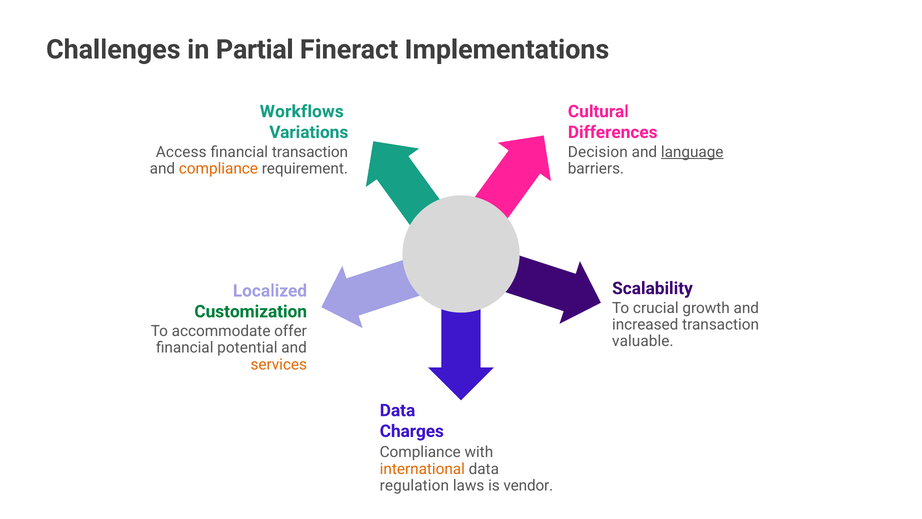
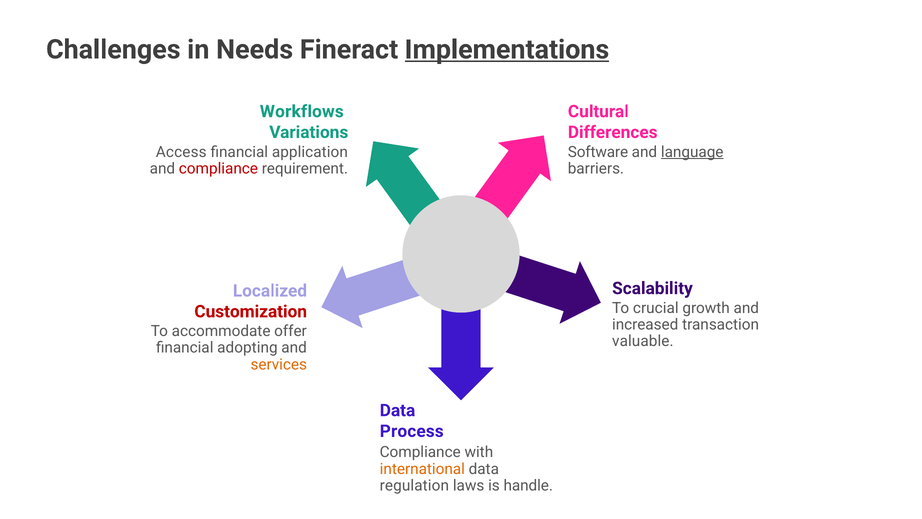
Partial: Partial -> Needs
Implementations underline: none -> present
financial transaction: transaction -> application
Decision: Decision -> Software
compliance at (218, 168) colour: orange -> red
Customization colour: green -> red
potential: potential -> adopting
Charges: Charges -> Process
vendor: vendor -> handle
